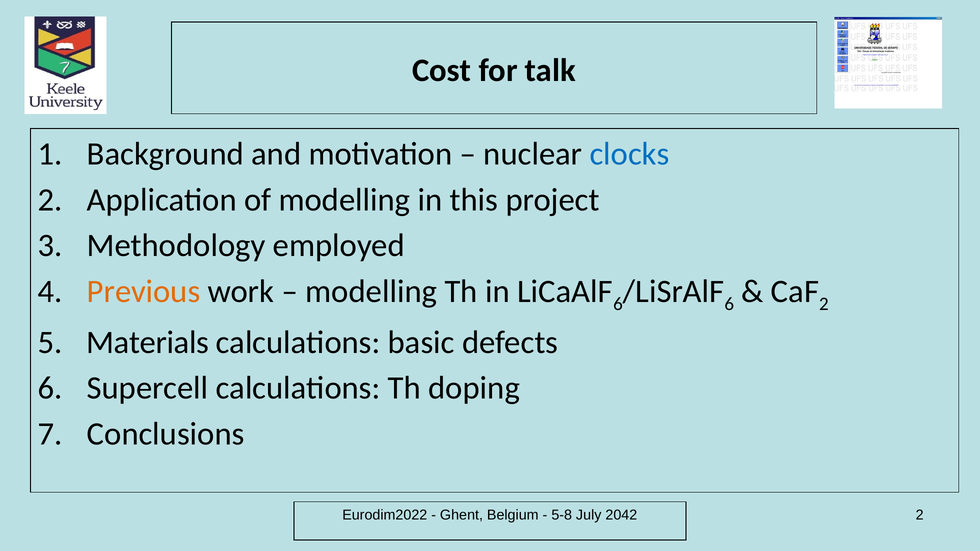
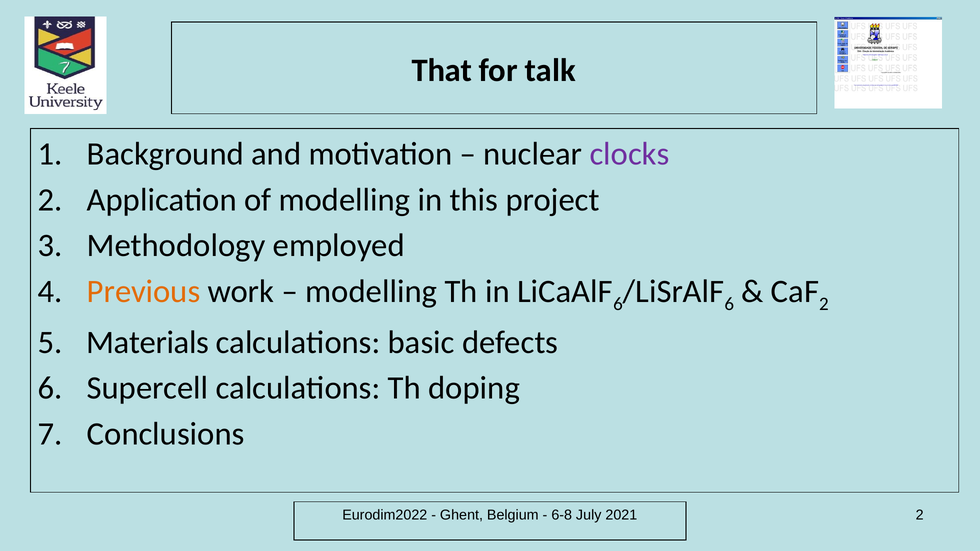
Cost: Cost -> That
clocks colour: blue -> purple
5-8: 5-8 -> 6-8
2042: 2042 -> 2021
